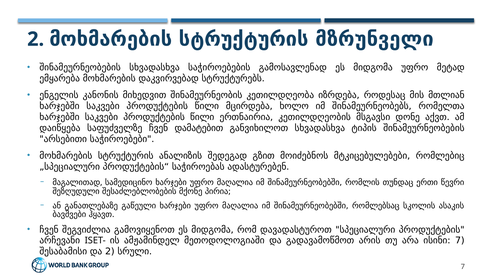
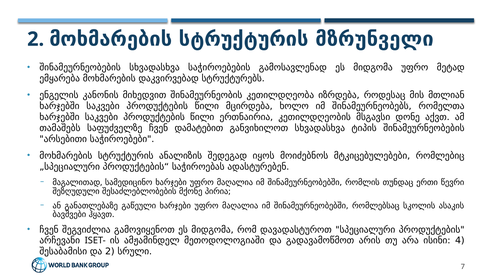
დაიწყება: დაიწყება -> თამაშებს
გზით: გზით -> იყოს
ისინი 7: 7 -> 4
